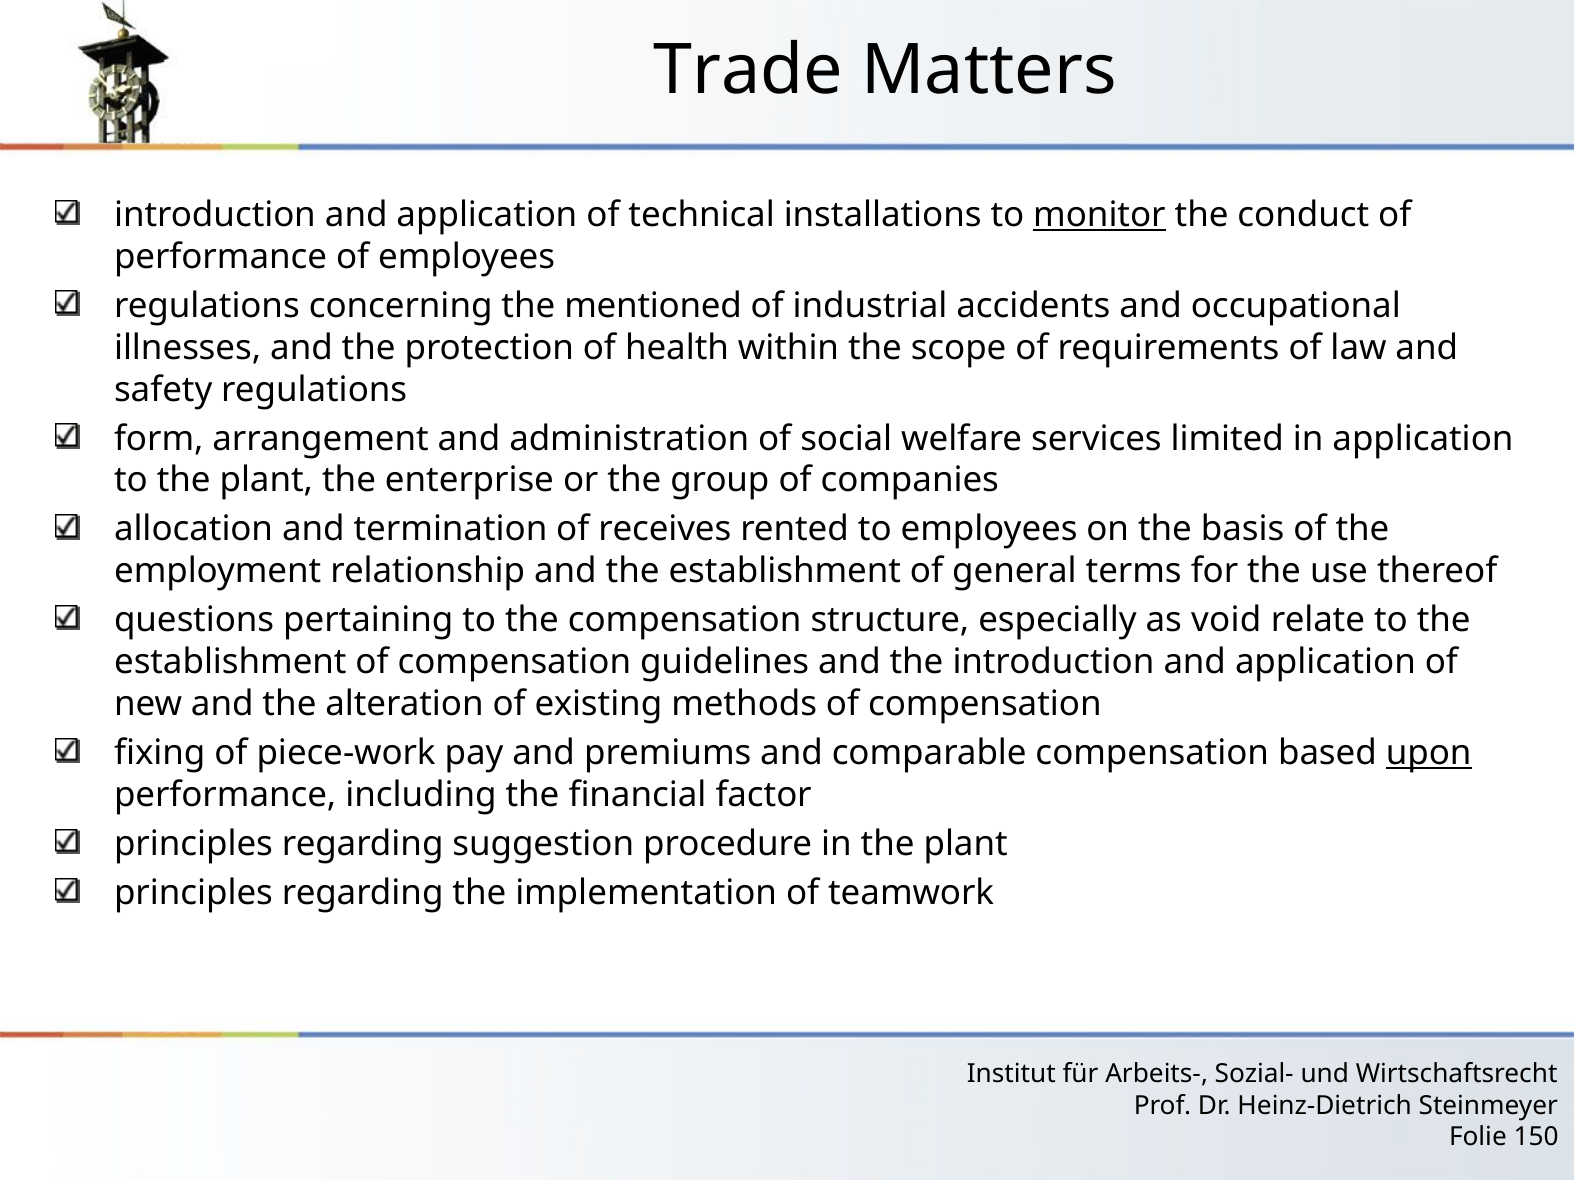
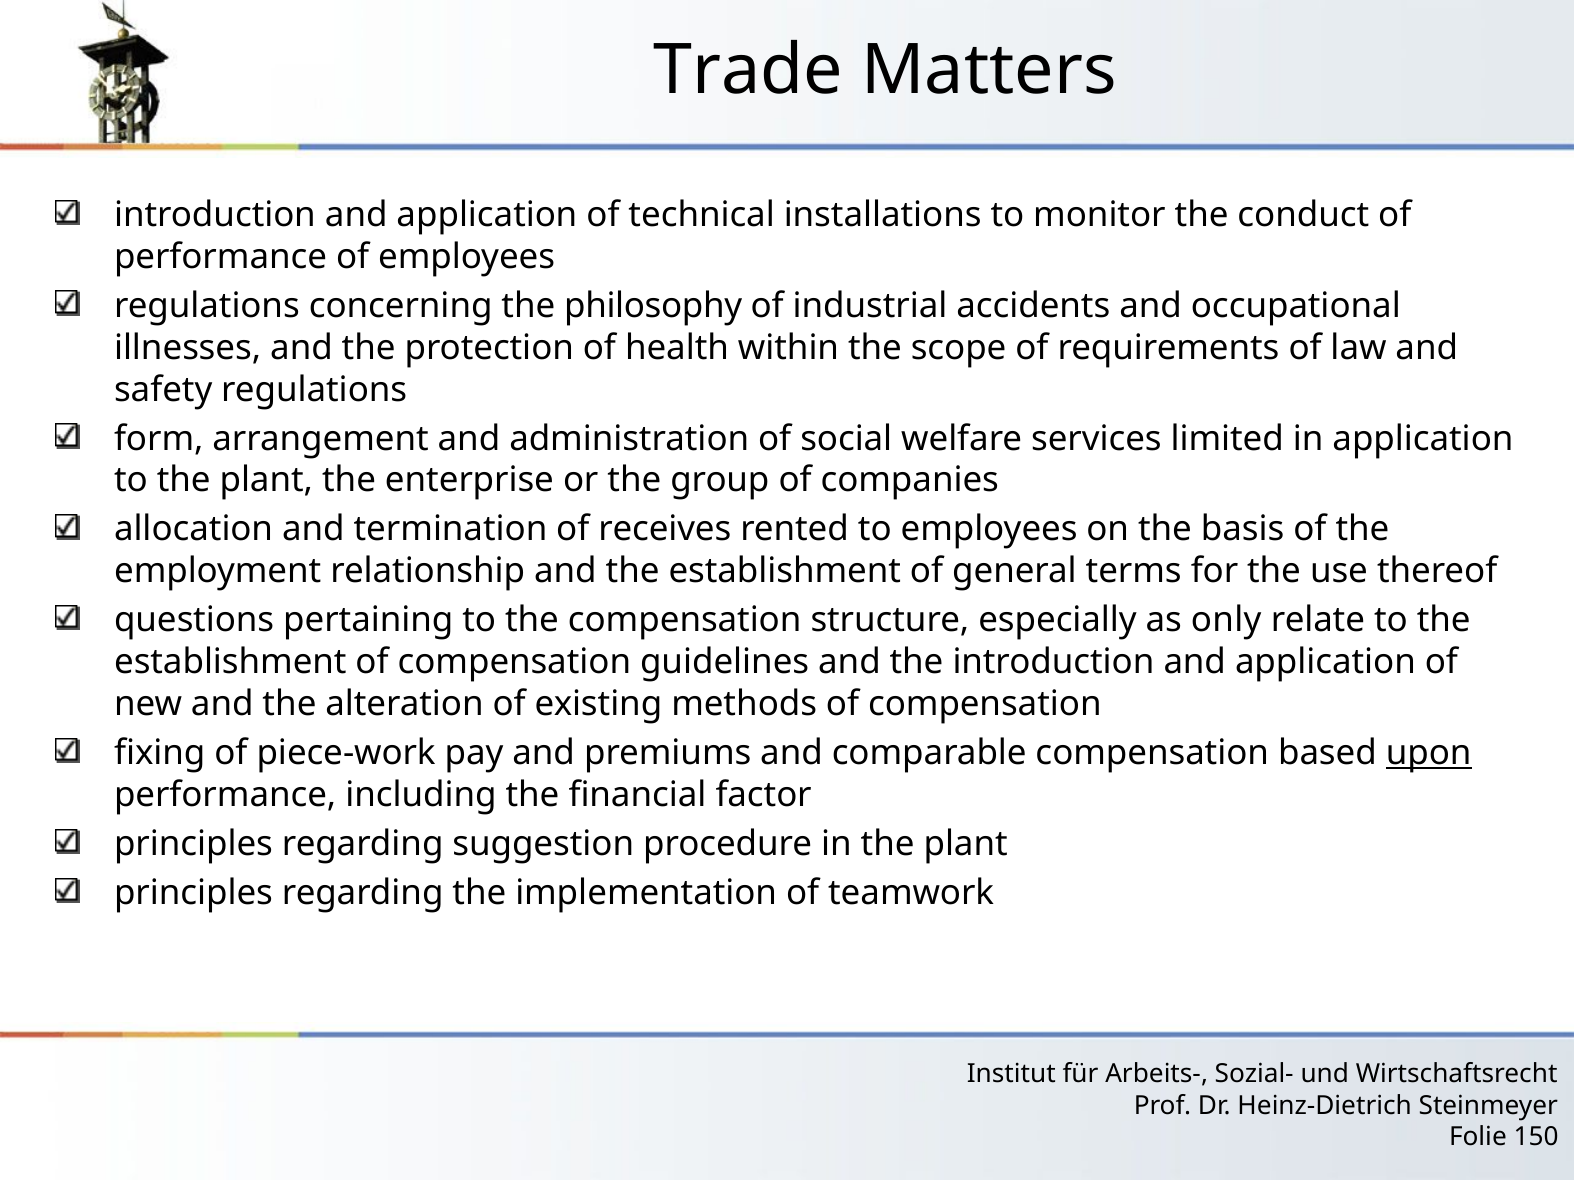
monitor underline: present -> none
mentioned: mentioned -> philosophy
void: void -> only
